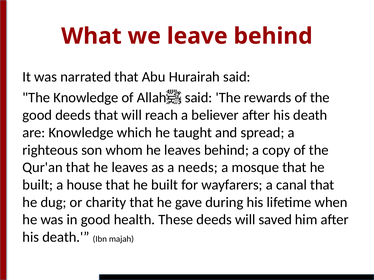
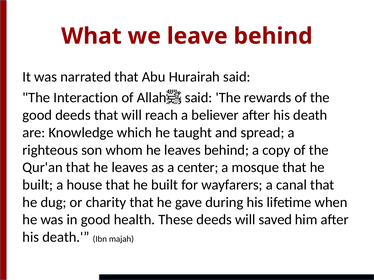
The Knowledge: Knowledge -> Interaction
needs: needs -> center
